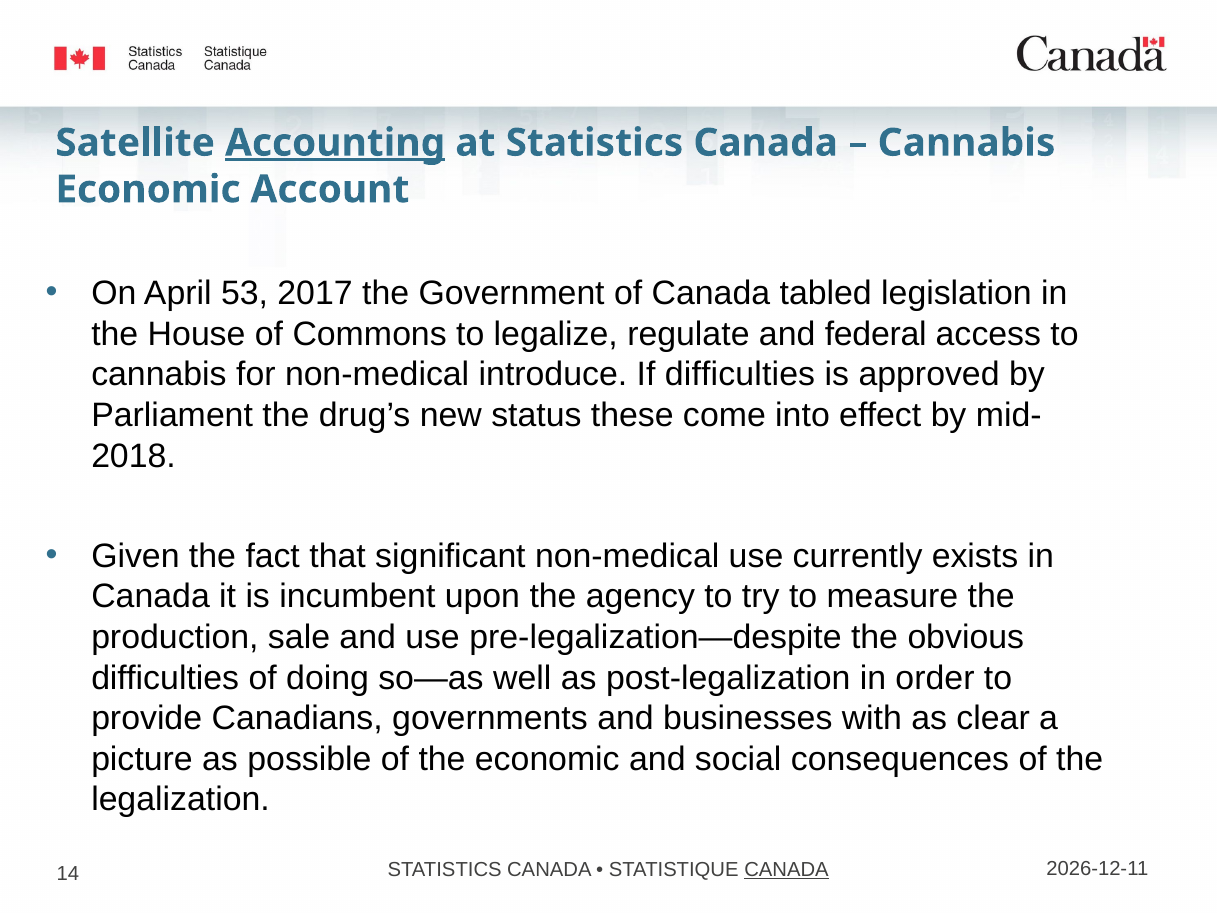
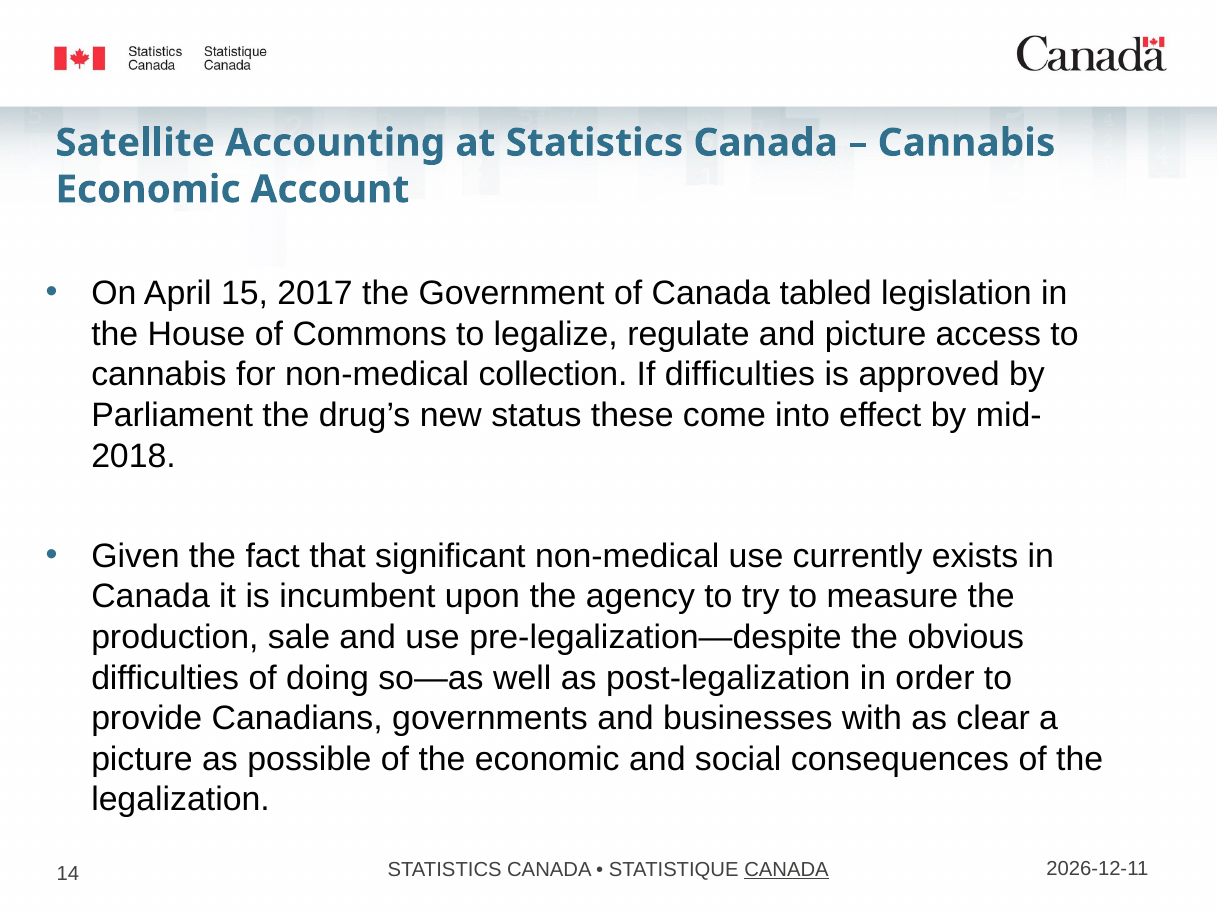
Accounting underline: present -> none
53: 53 -> 15
and federal: federal -> picture
introduce: introduce -> collection
